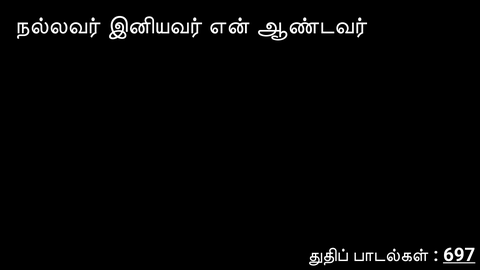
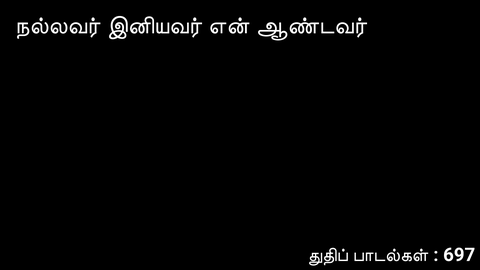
697 underline: present -> none
